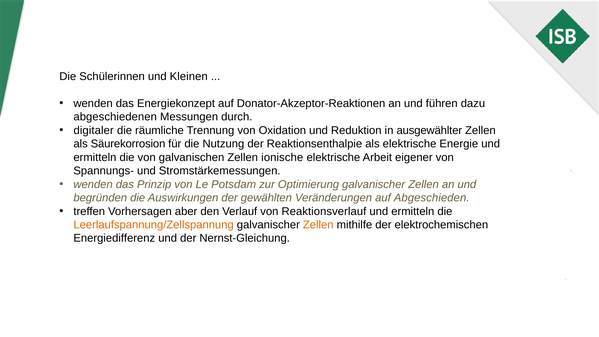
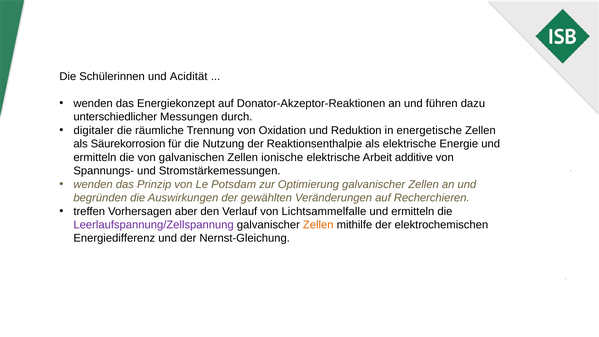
Kleinen: Kleinen -> Acidität
abgeschiedenen: abgeschiedenen -> unterschiedlicher
ausgewählter: ausgewählter -> energetische
eigener: eigener -> additive
Abgeschieden: Abgeschieden -> Recherchieren
Reaktionsverlauf: Reaktionsverlauf -> Lichtsammelfalle
Leerlaufspannung/Zellspannung colour: orange -> purple
